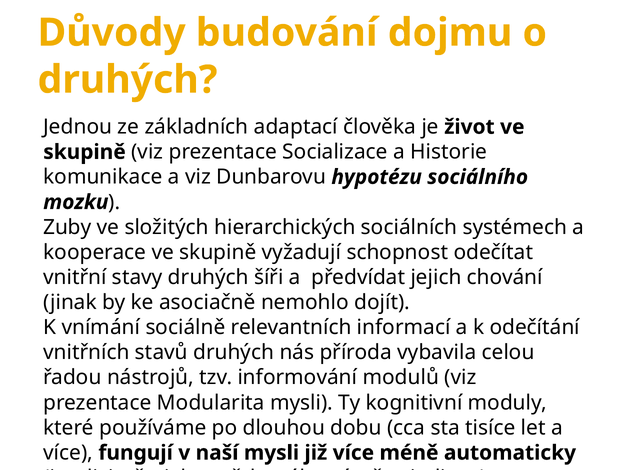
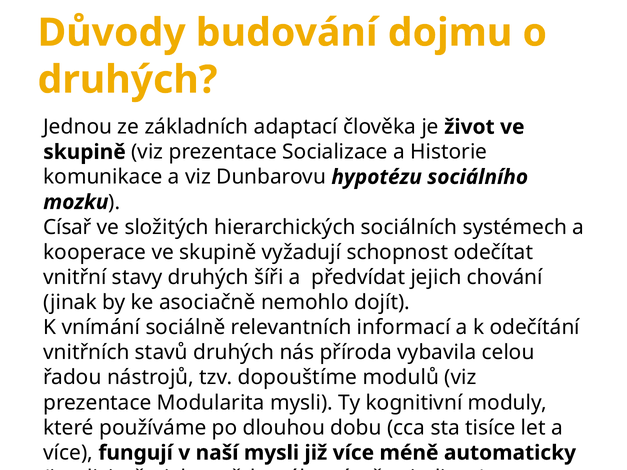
Zuby: Zuby -> Císař
informování: informování -> dopouštíme
